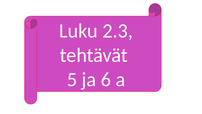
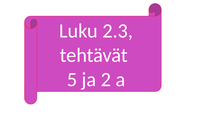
6: 6 -> 2
